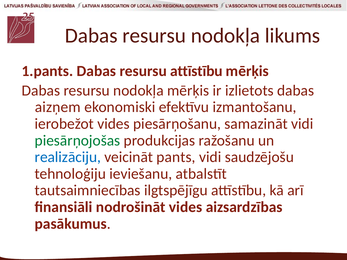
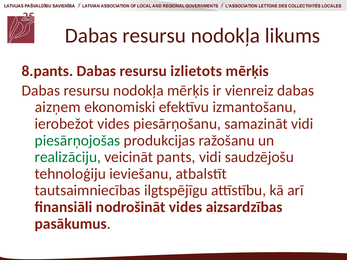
1.pants: 1.pants -> 8.pants
resursu attīstību: attīstību -> izlietots
izlietots: izlietots -> vienreiz
realizāciju colour: blue -> green
